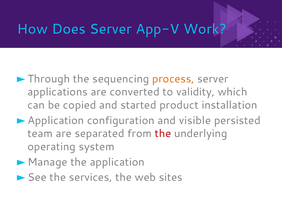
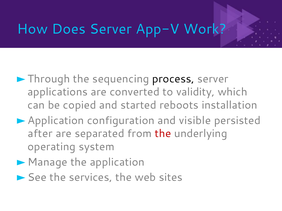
process colour: orange -> black
product: product -> reboots
team: team -> after
